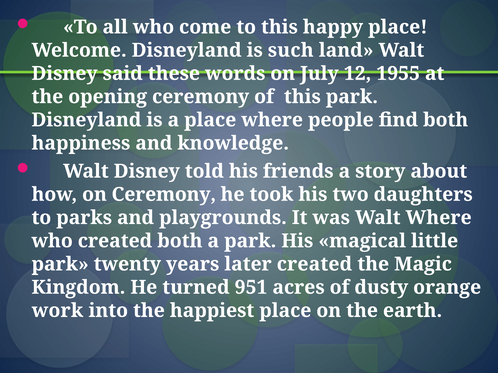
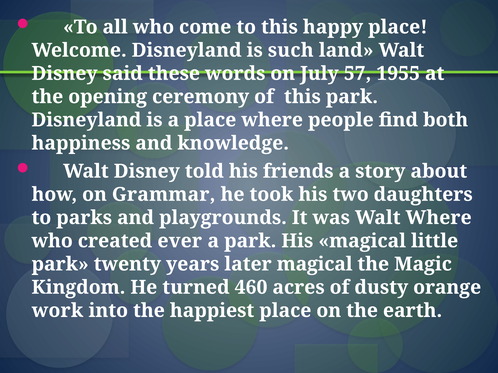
12: 12 -> 57
on Ceremony: Ceremony -> Grammar
created both: both -> ever
later created: created -> magical
951: 951 -> 460
